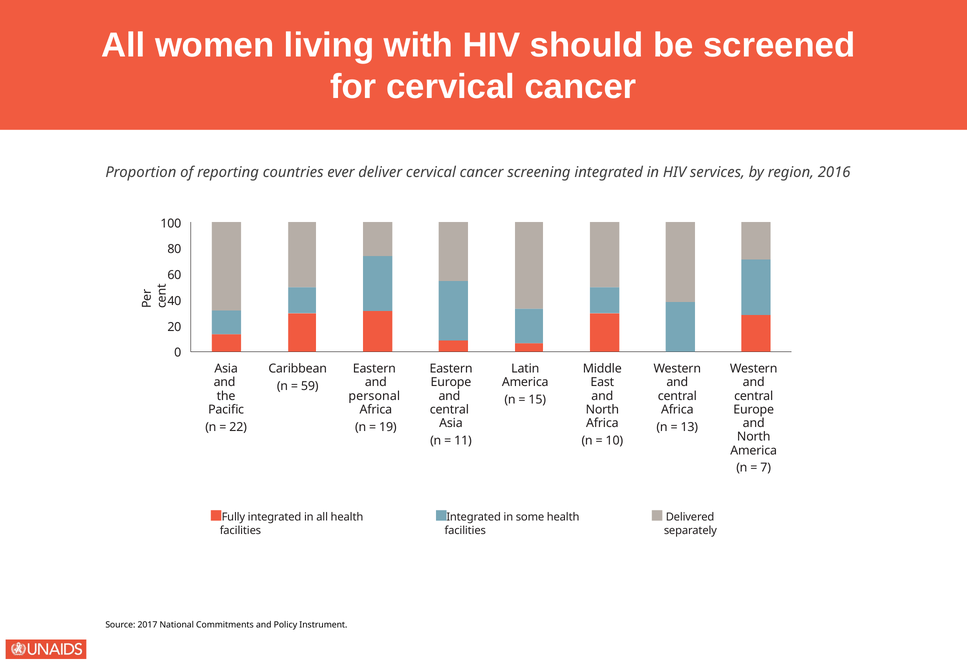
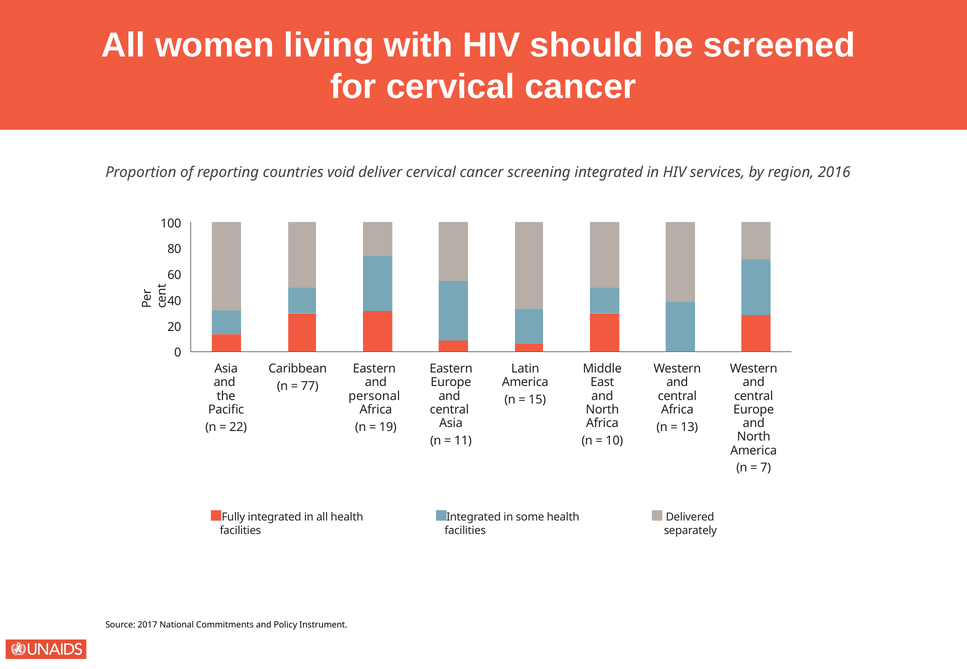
ever: ever -> void
59: 59 -> 77
